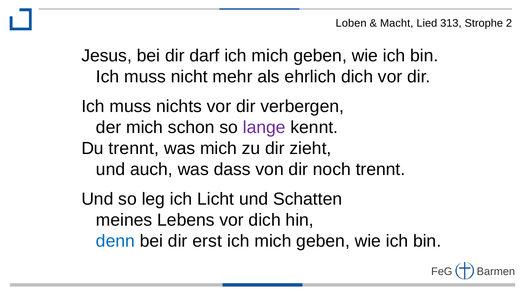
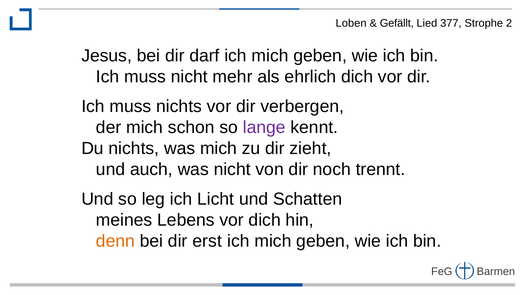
Macht: Macht -> Gefällt
313: 313 -> 377
Du trennt: trennt -> nichts
was dass: dass -> nicht
denn colour: blue -> orange
